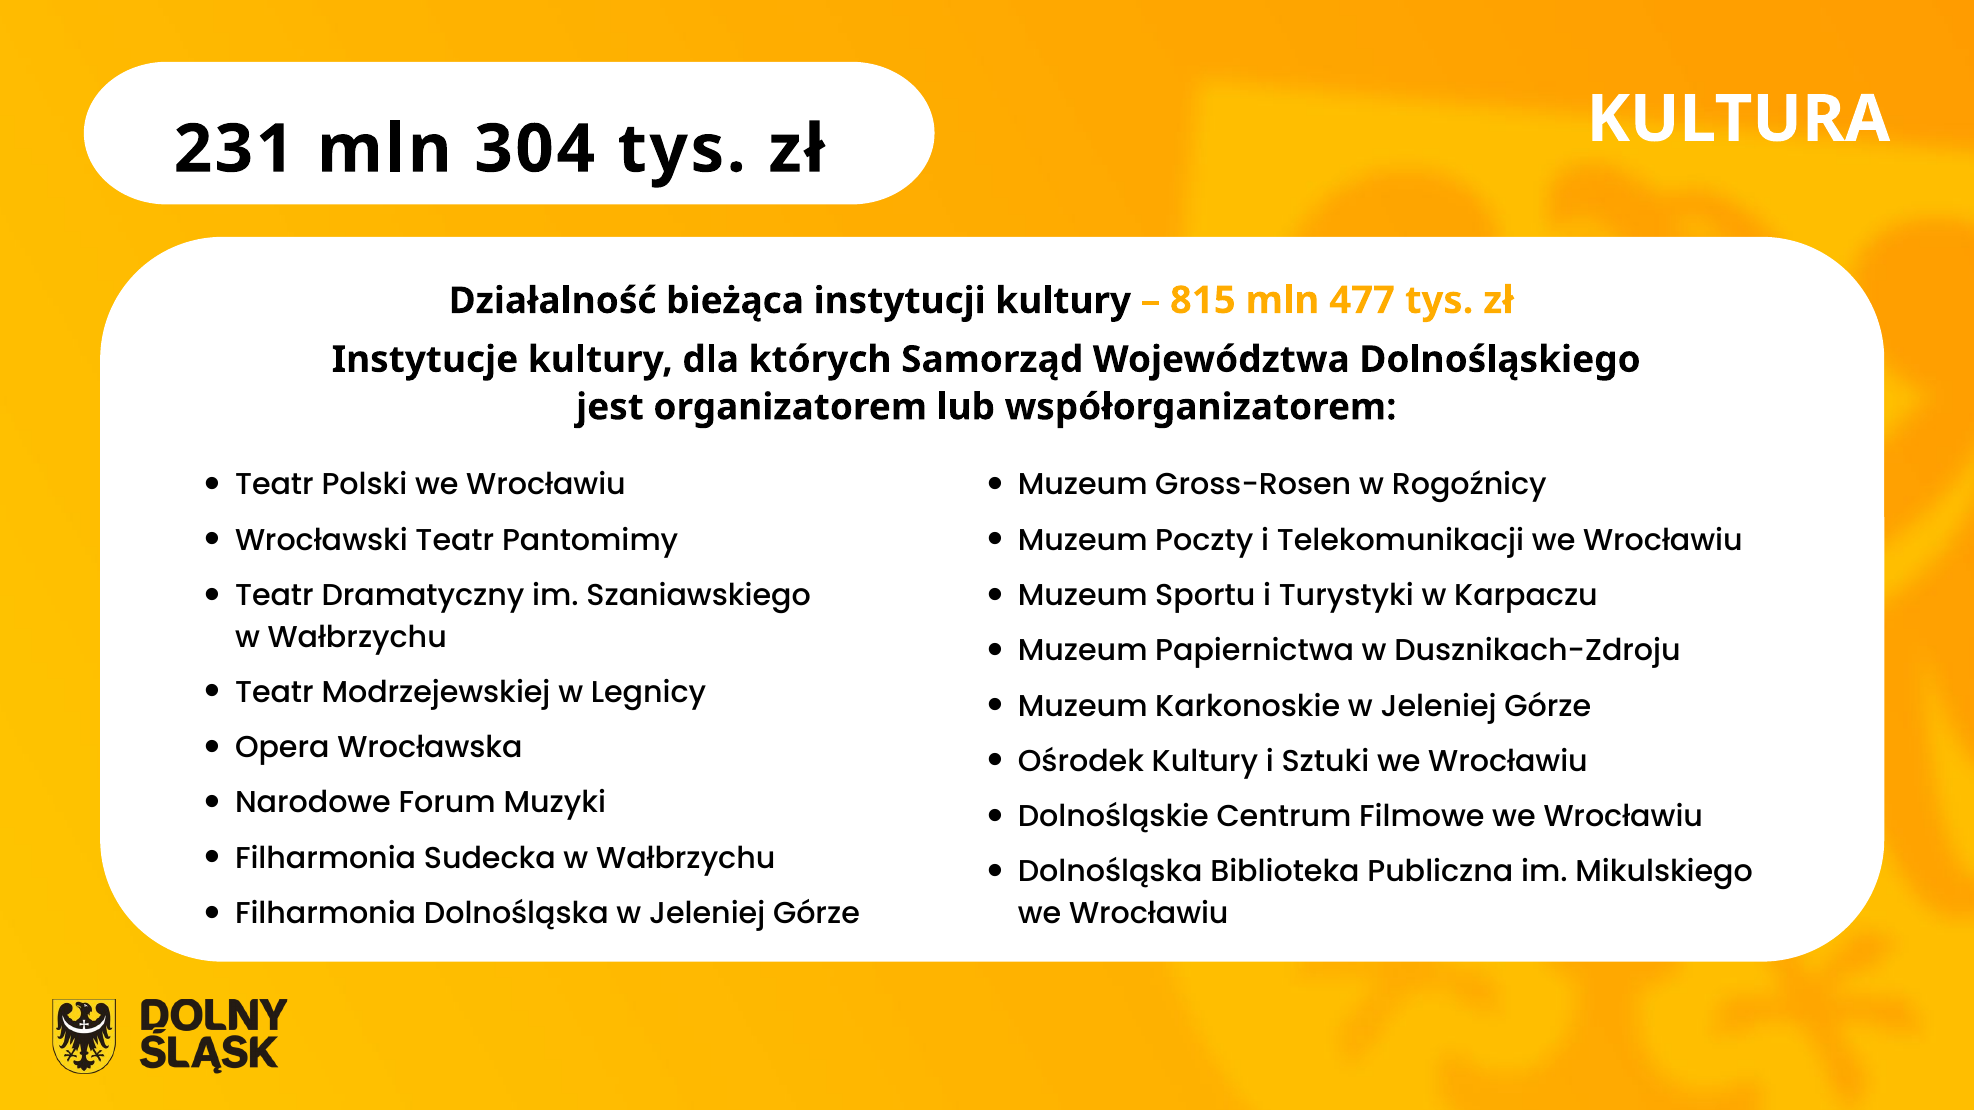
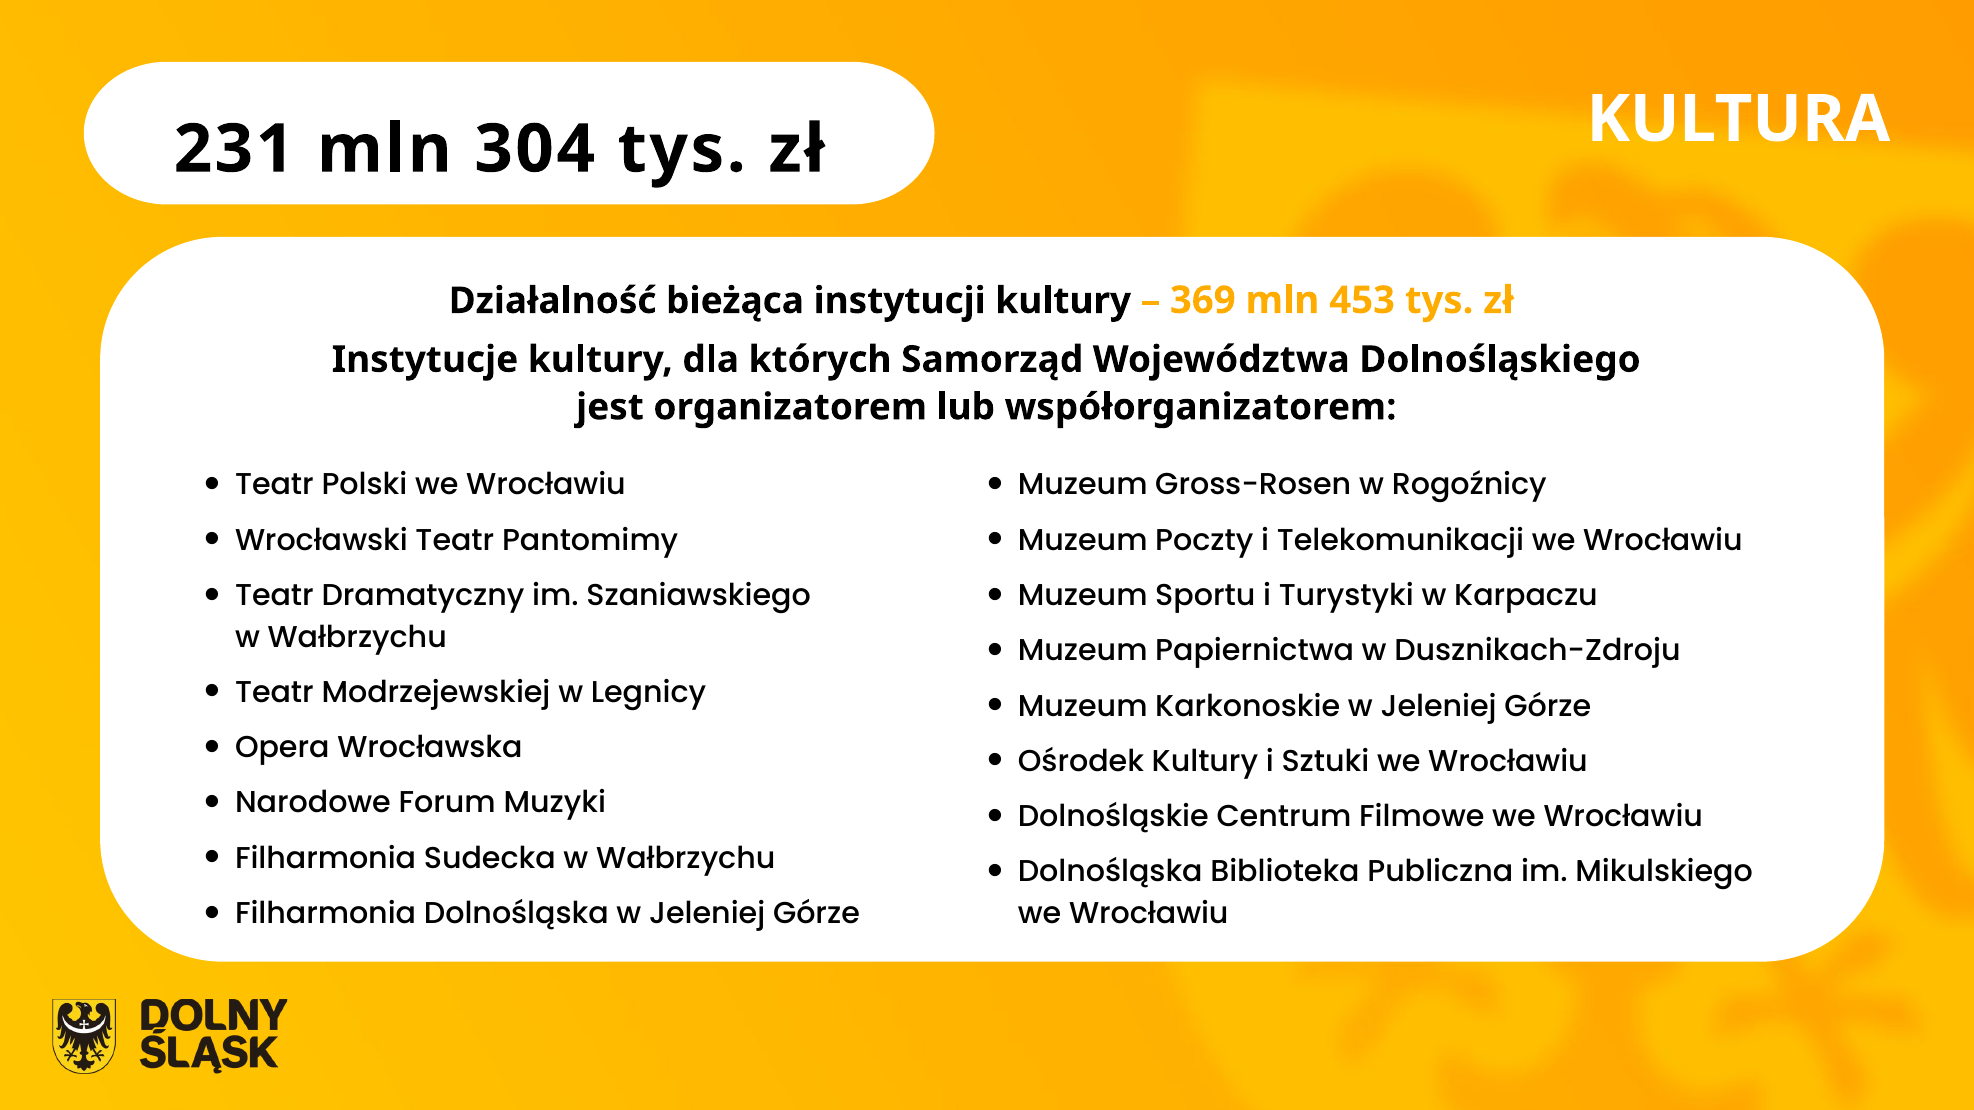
815: 815 -> 369
477: 477 -> 453
